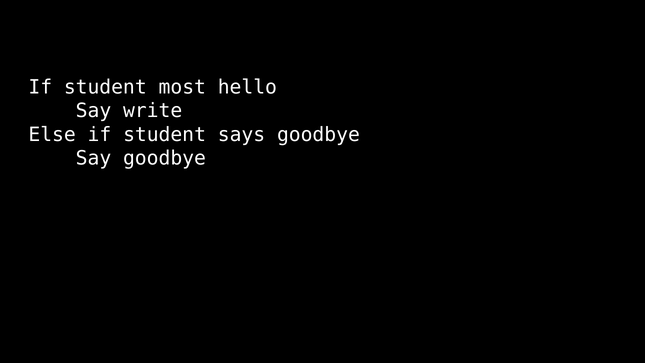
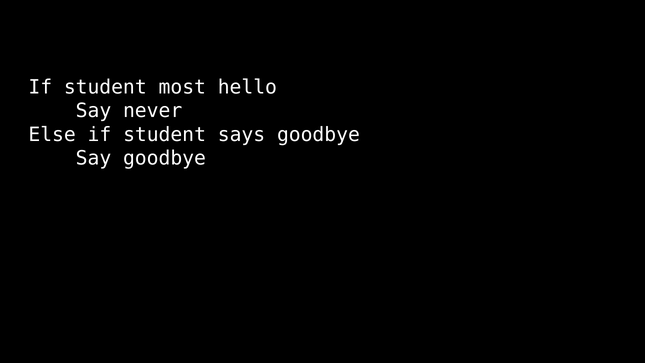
write: write -> never
